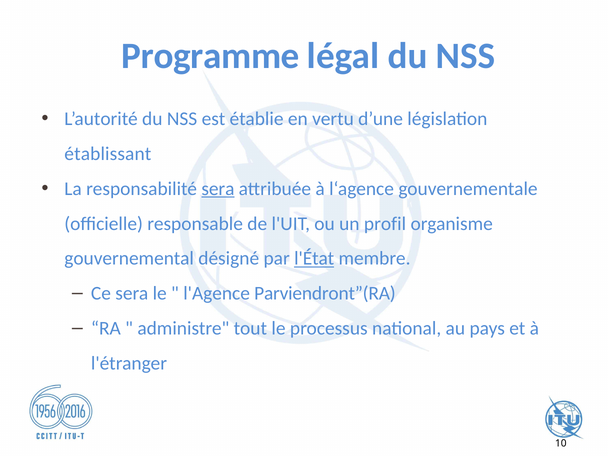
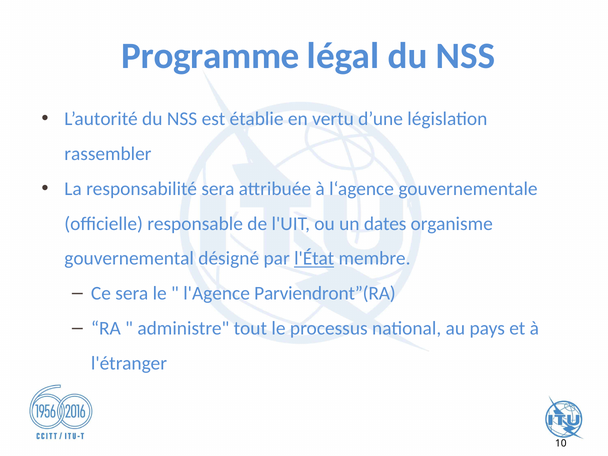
établissant: établissant -> rassembler
sera at (218, 189) underline: present -> none
profil: profil -> dates
